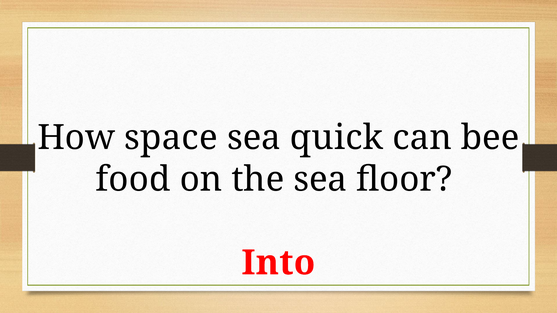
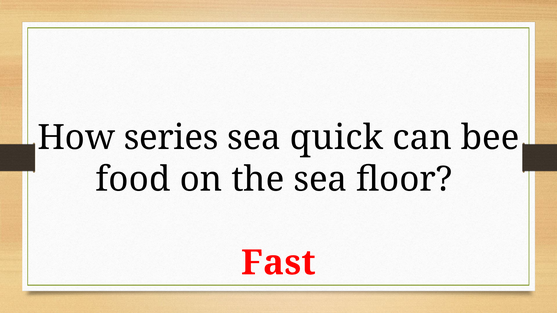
space: space -> series
Into: Into -> Fast
